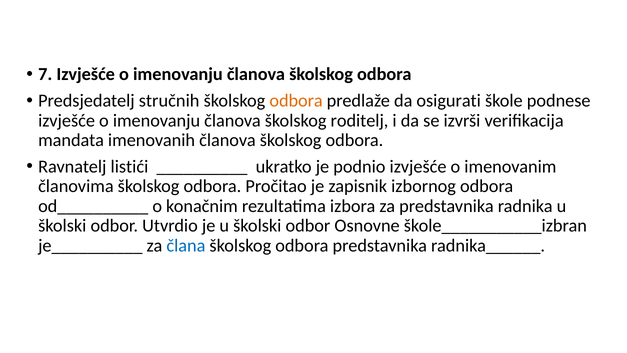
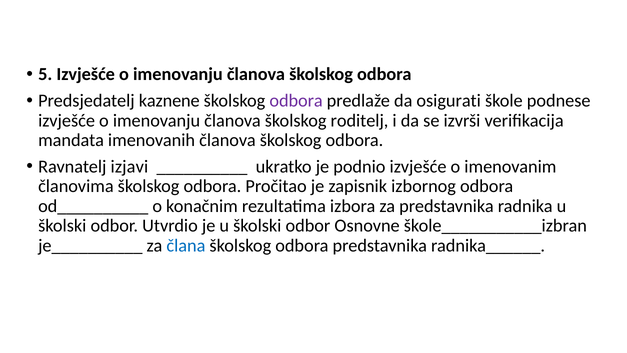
7: 7 -> 5
stručnih: stručnih -> kaznene
odbora at (296, 101) colour: orange -> purple
listići: listići -> izjavi
